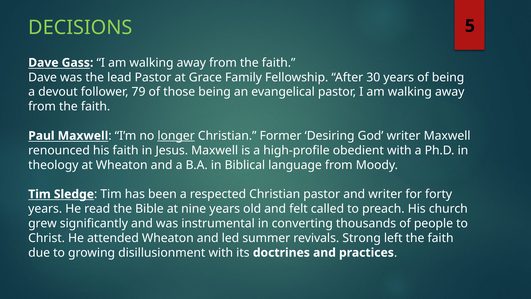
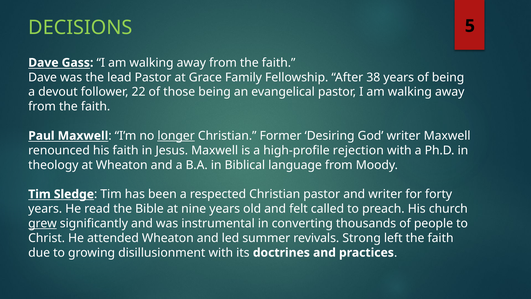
30: 30 -> 38
79: 79 -> 22
obedient: obedient -> rejection
grew underline: none -> present
